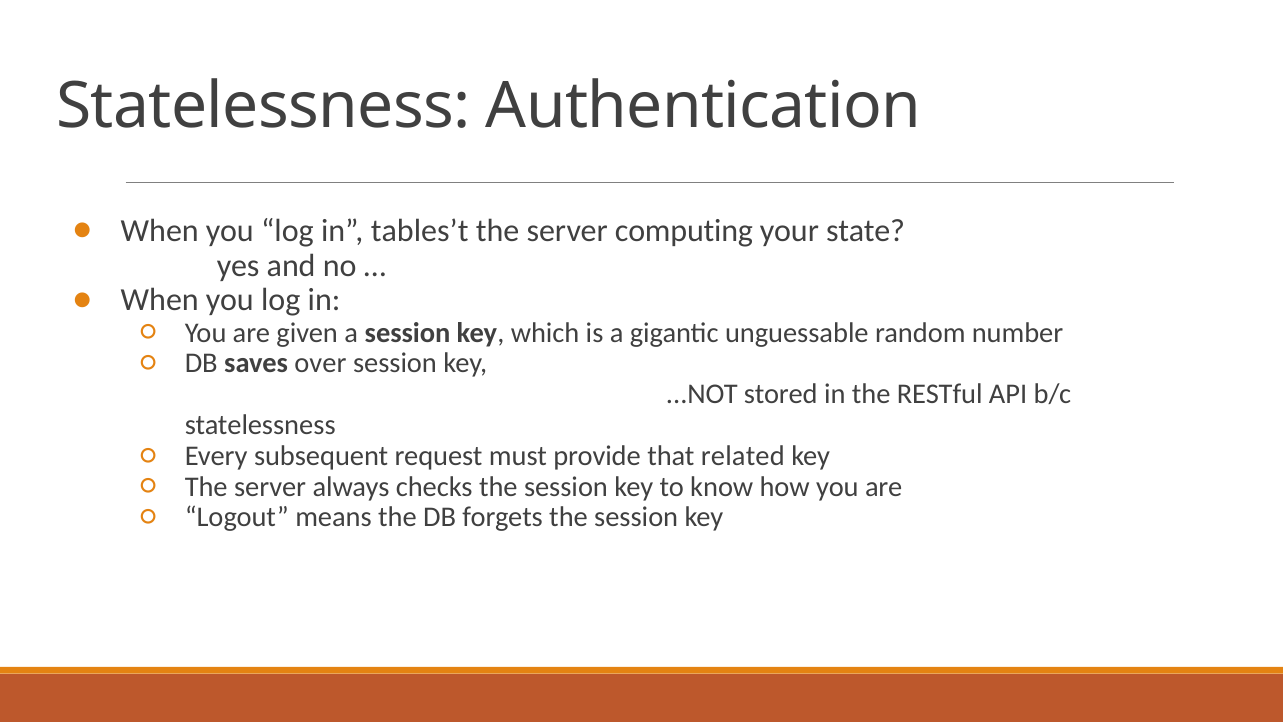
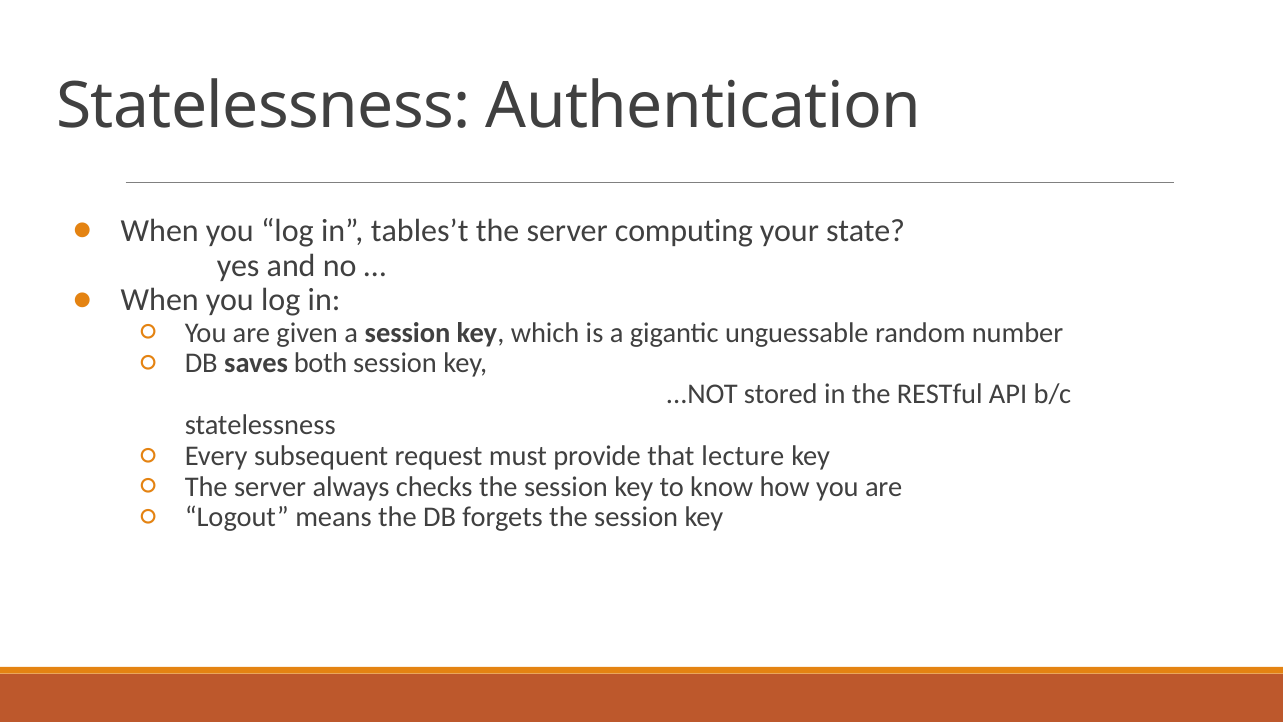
over: over -> both
related: related -> lecture
